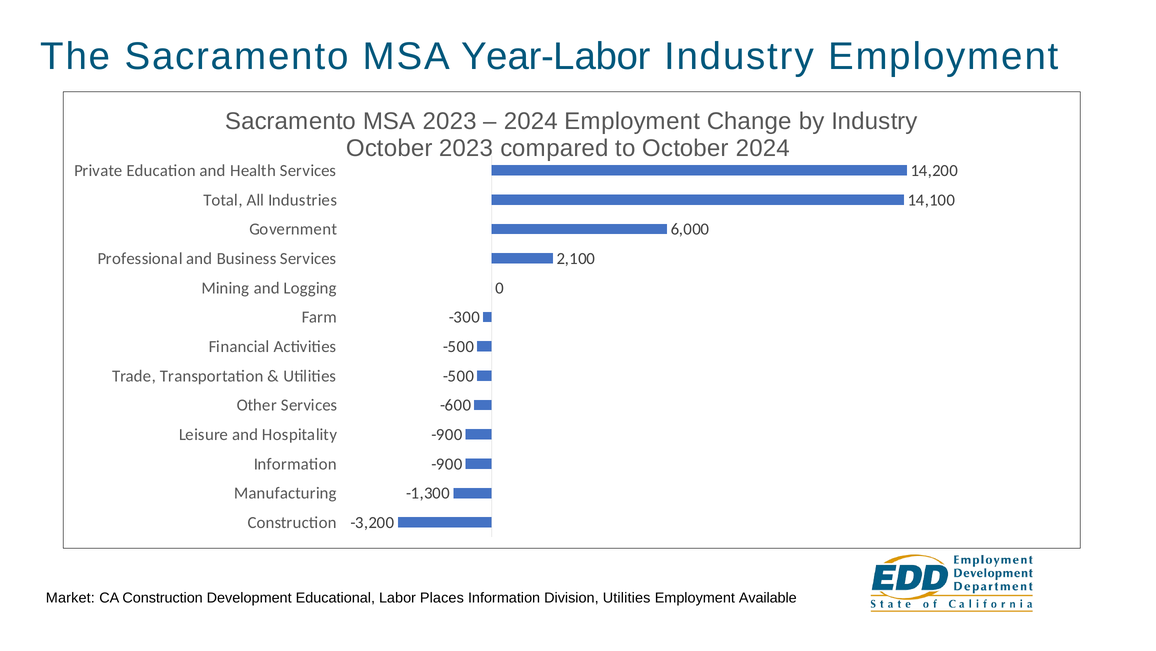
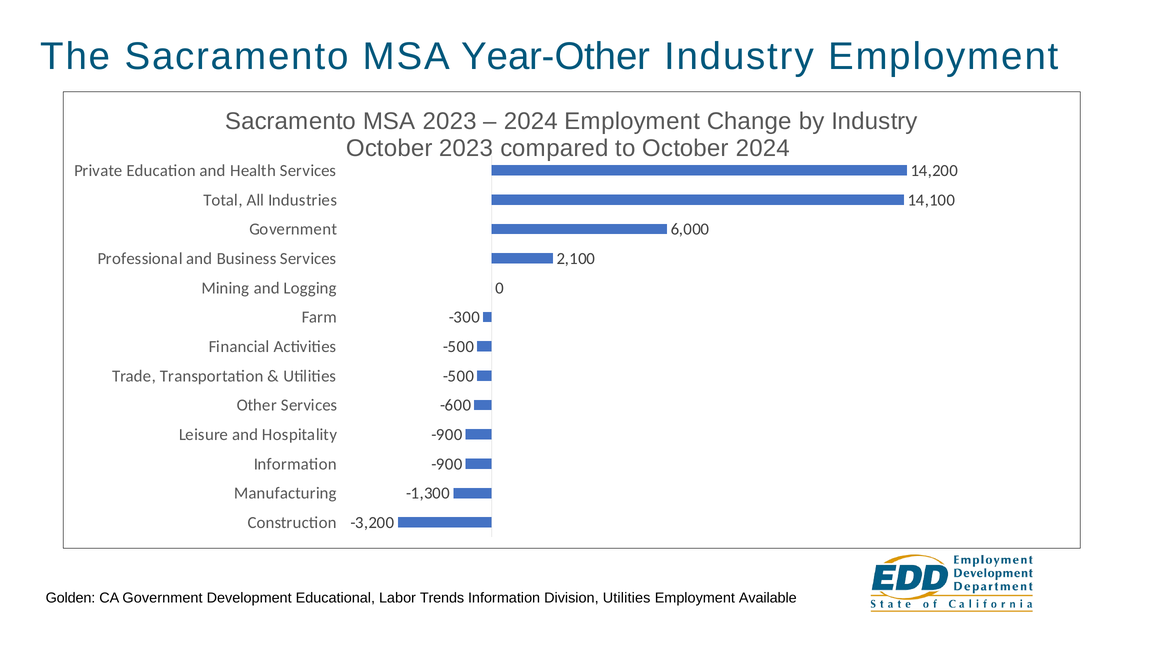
Year-Labor: Year-Labor -> Year-Other
Market: Market -> Golden
CA Construction: Construction -> Government
Places: Places -> Trends
